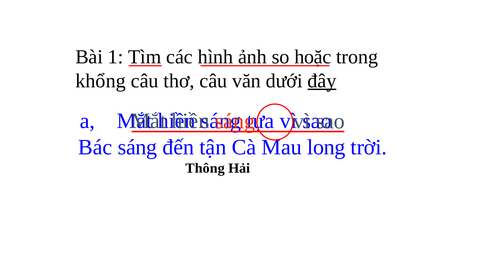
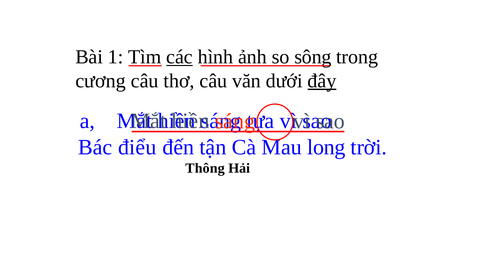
các underline: none -> present
hoặc: hoặc -> sông
khổng: khổng -> cương
Bác sáng: sáng -> điểu
